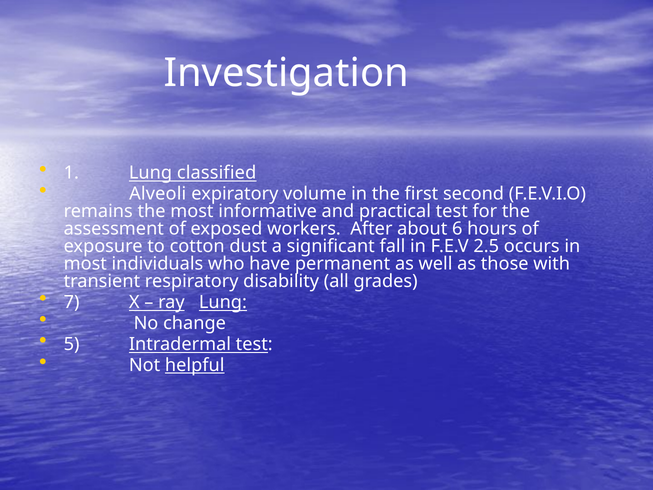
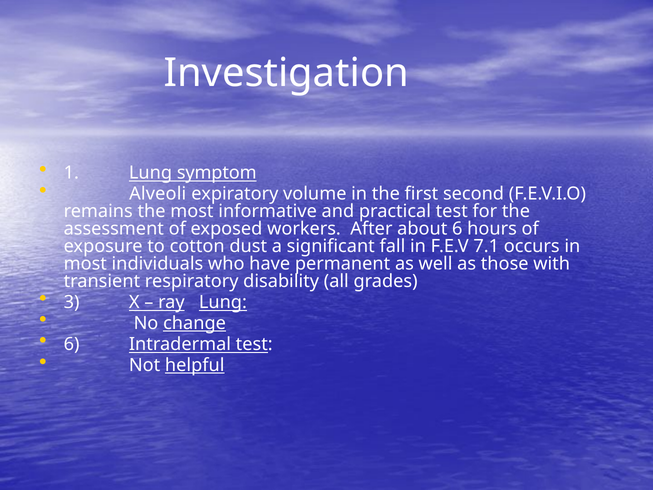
classified: classified -> symptom
2.5: 2.5 -> 7.1
7: 7 -> 3
change underline: none -> present
5 at (72, 344): 5 -> 6
